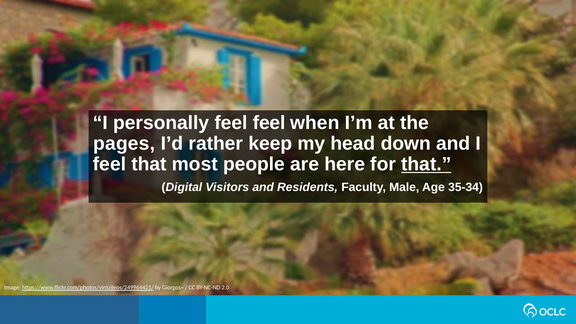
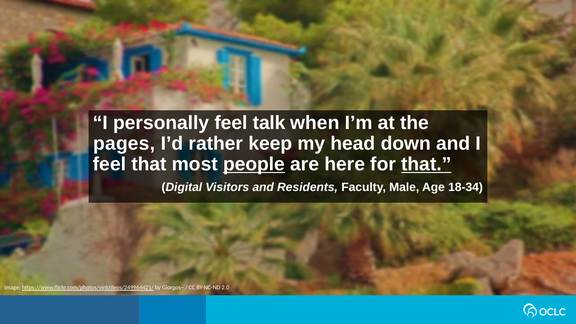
feel feel: feel -> talk
people underline: none -> present
35-34: 35-34 -> 18-34
